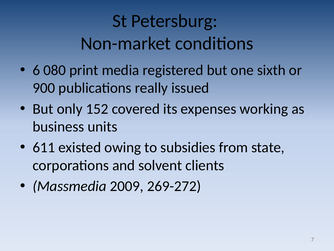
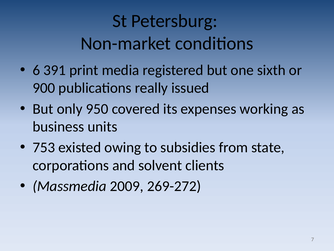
080: 080 -> 391
152: 152 -> 950
611: 611 -> 753
